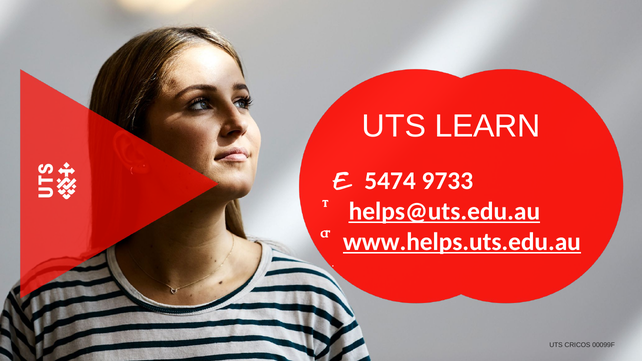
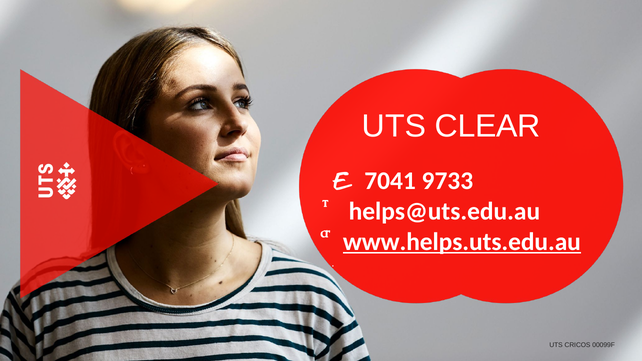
LEARN: LEARN -> CLEAR
5474: 5474 -> 7041
helps@uts.edu.au underline: present -> none
